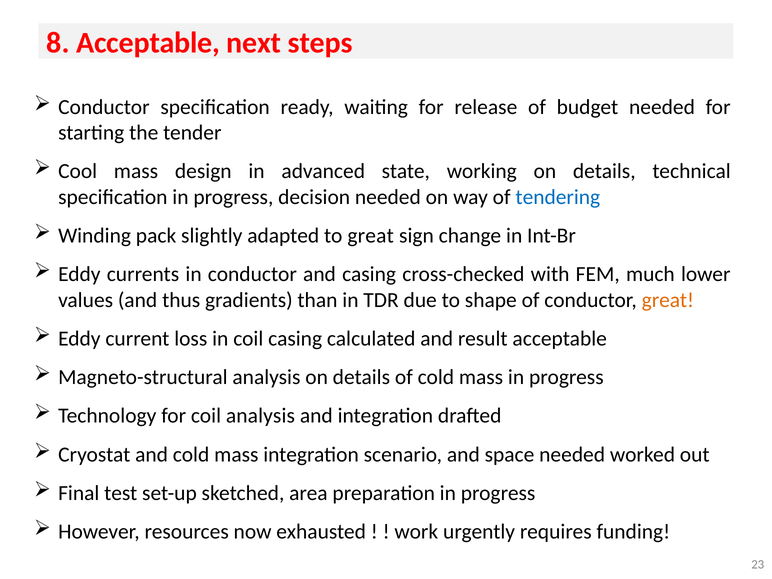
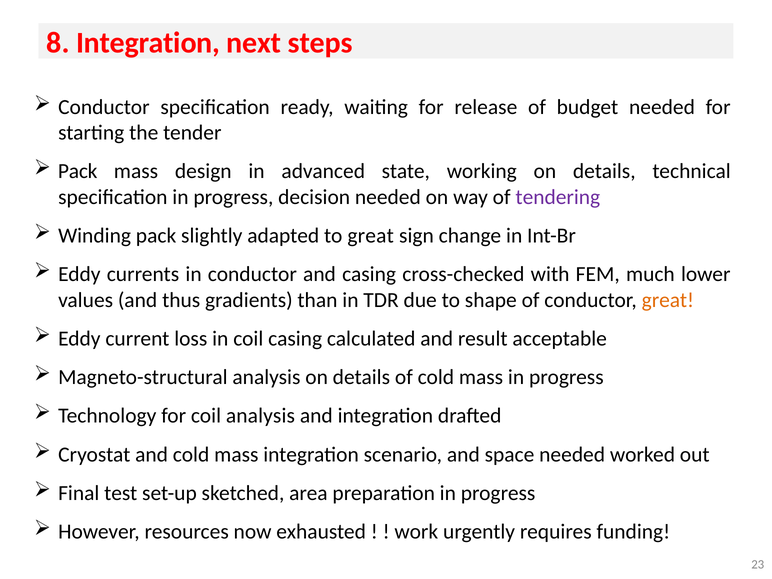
8 Acceptable: Acceptable -> Integration
Cool at (78, 171): Cool -> Pack
tendering colour: blue -> purple
